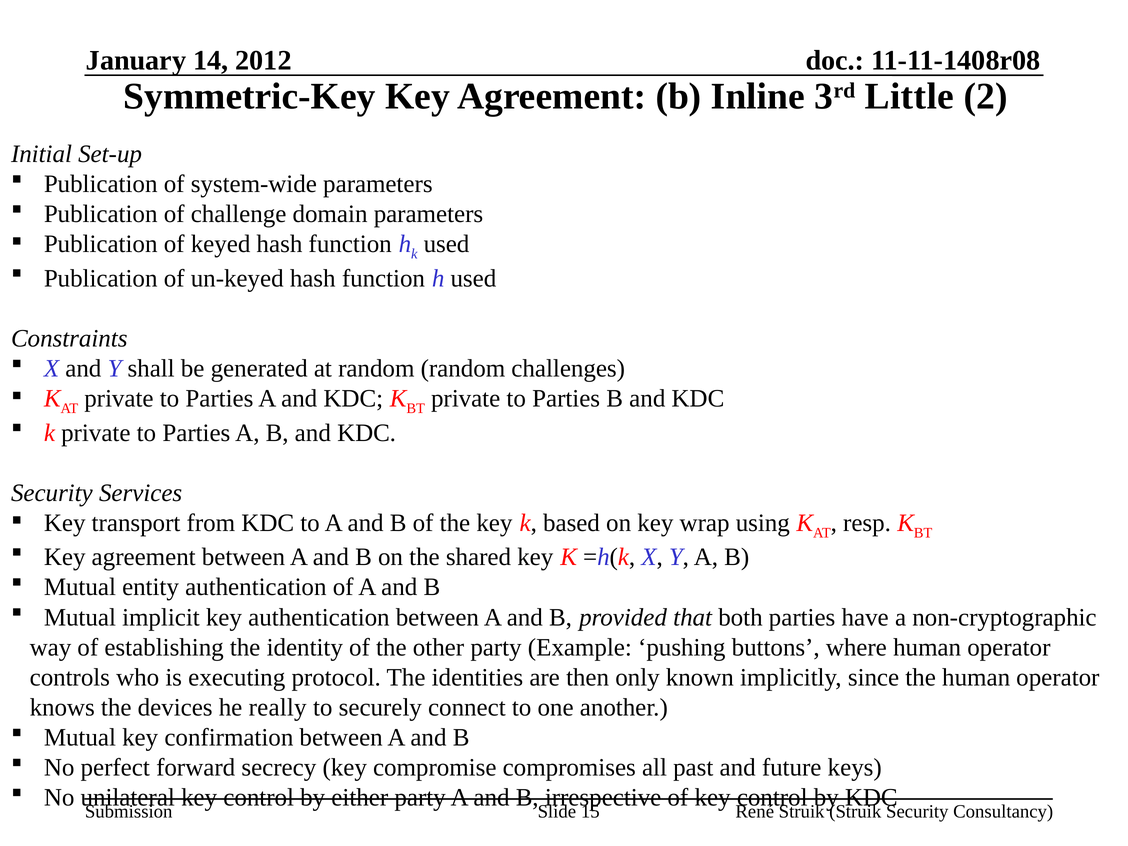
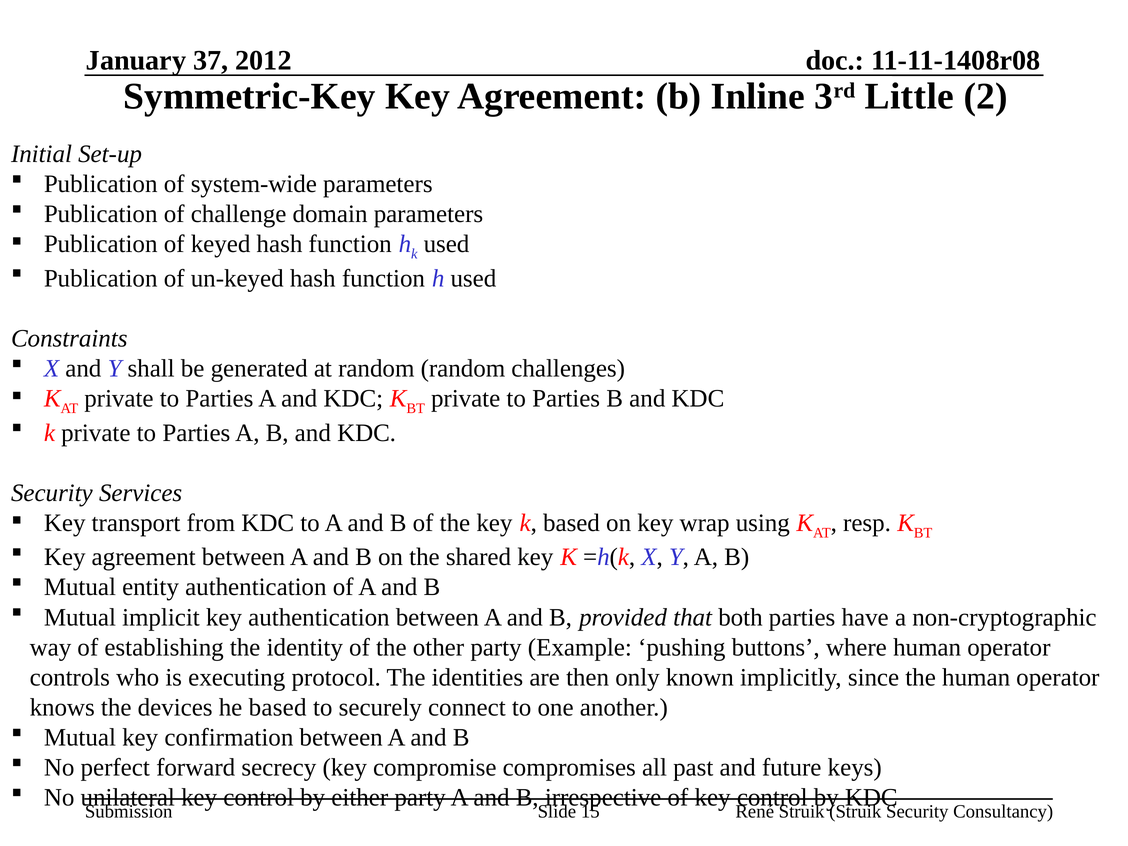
14: 14 -> 37
he really: really -> based
